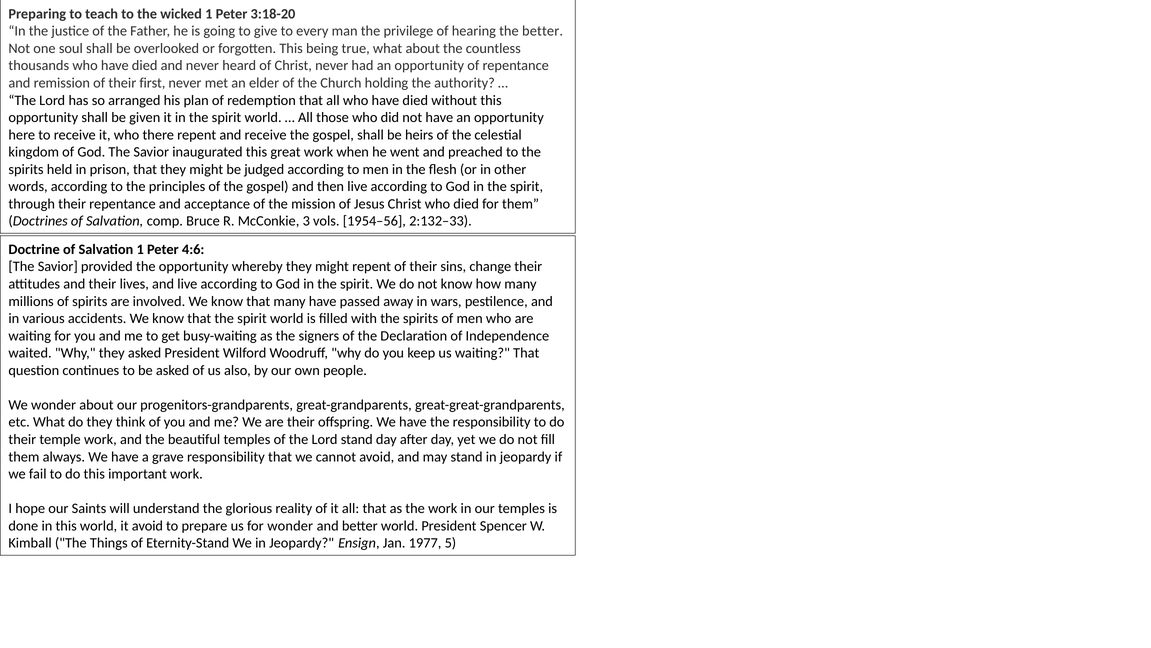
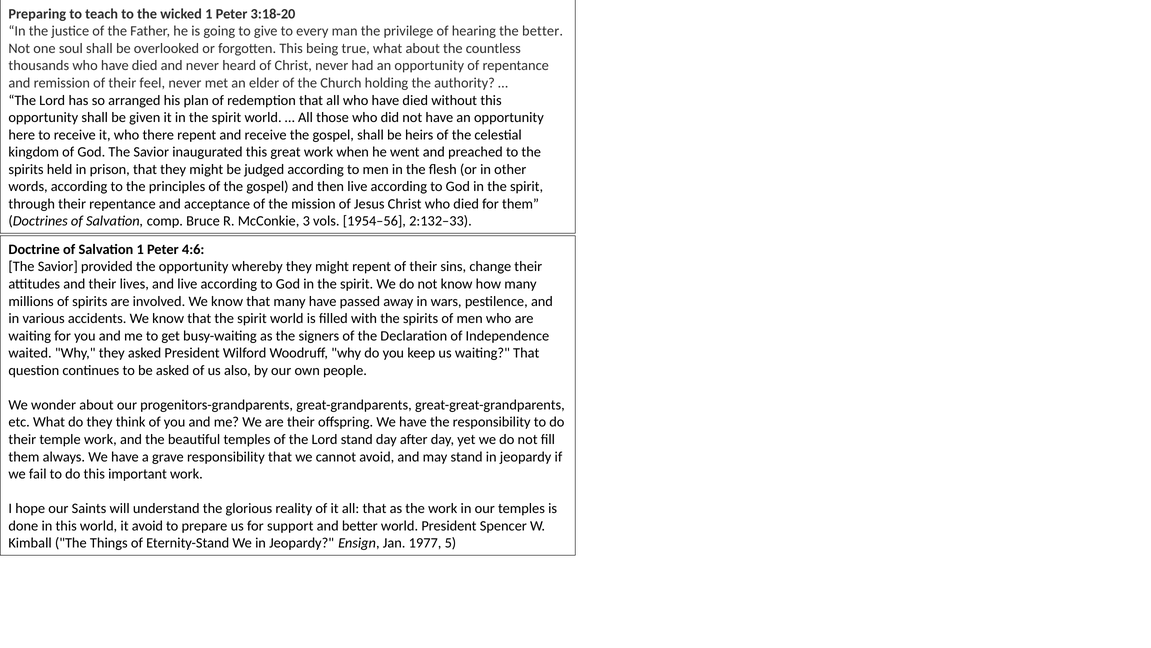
first: first -> feel
for wonder: wonder -> support
